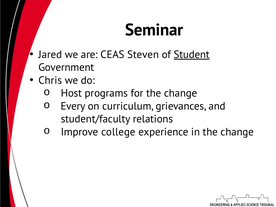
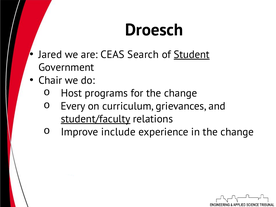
Seminar: Seminar -> Droesch
Steven: Steven -> Search
Chris: Chris -> Chair
student/faculty underline: none -> present
college: college -> include
